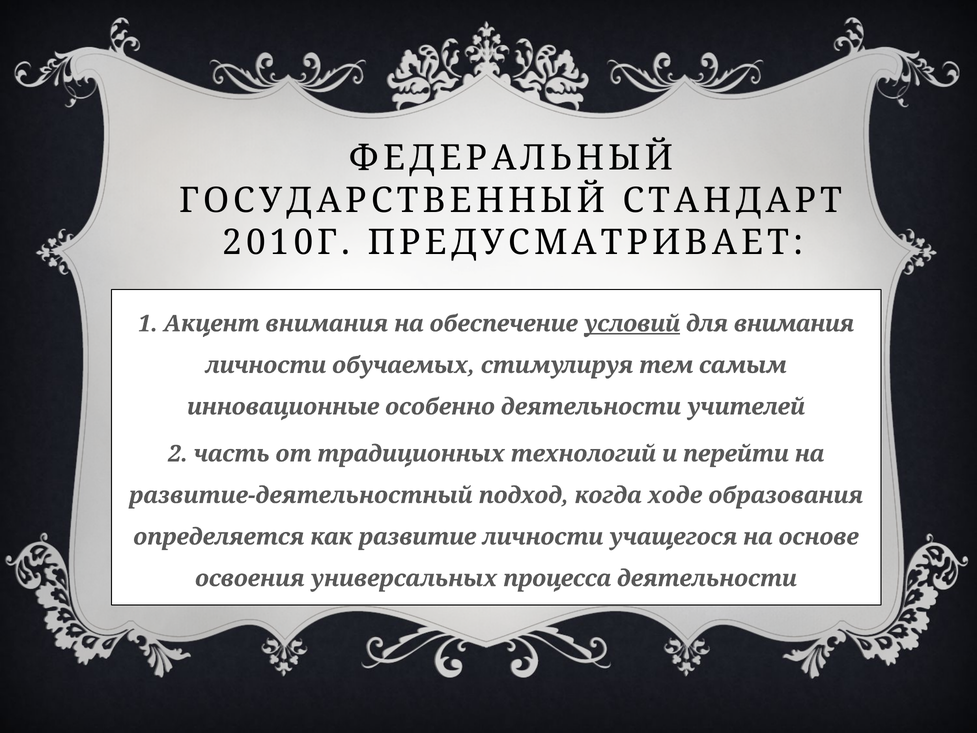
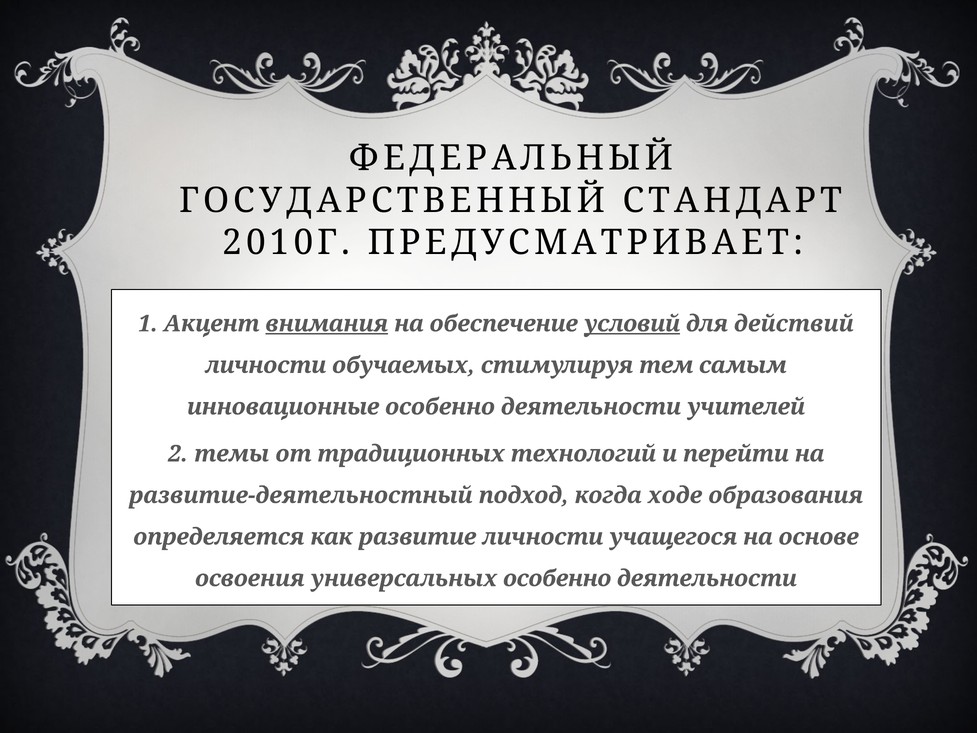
внимания at (327, 324) underline: none -> present
для внимания: внимания -> действий
часть: часть -> темы
универсальных процесса: процесса -> особенно
